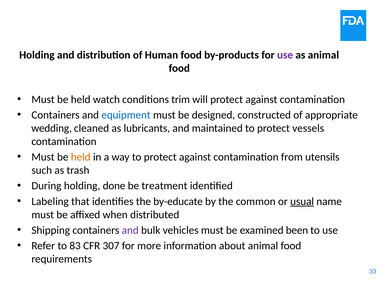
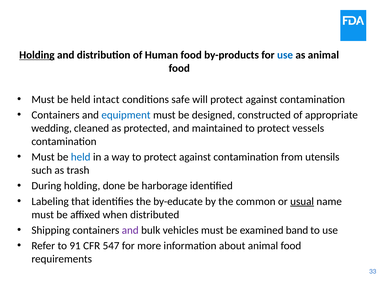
Holding at (37, 55) underline: none -> present
use at (285, 55) colour: purple -> blue
watch: watch -> intact
trim: trim -> safe
lubricants: lubricants -> protected
held at (81, 157) colour: orange -> blue
treatment: treatment -> harborage
been: been -> band
83: 83 -> 91
307: 307 -> 547
